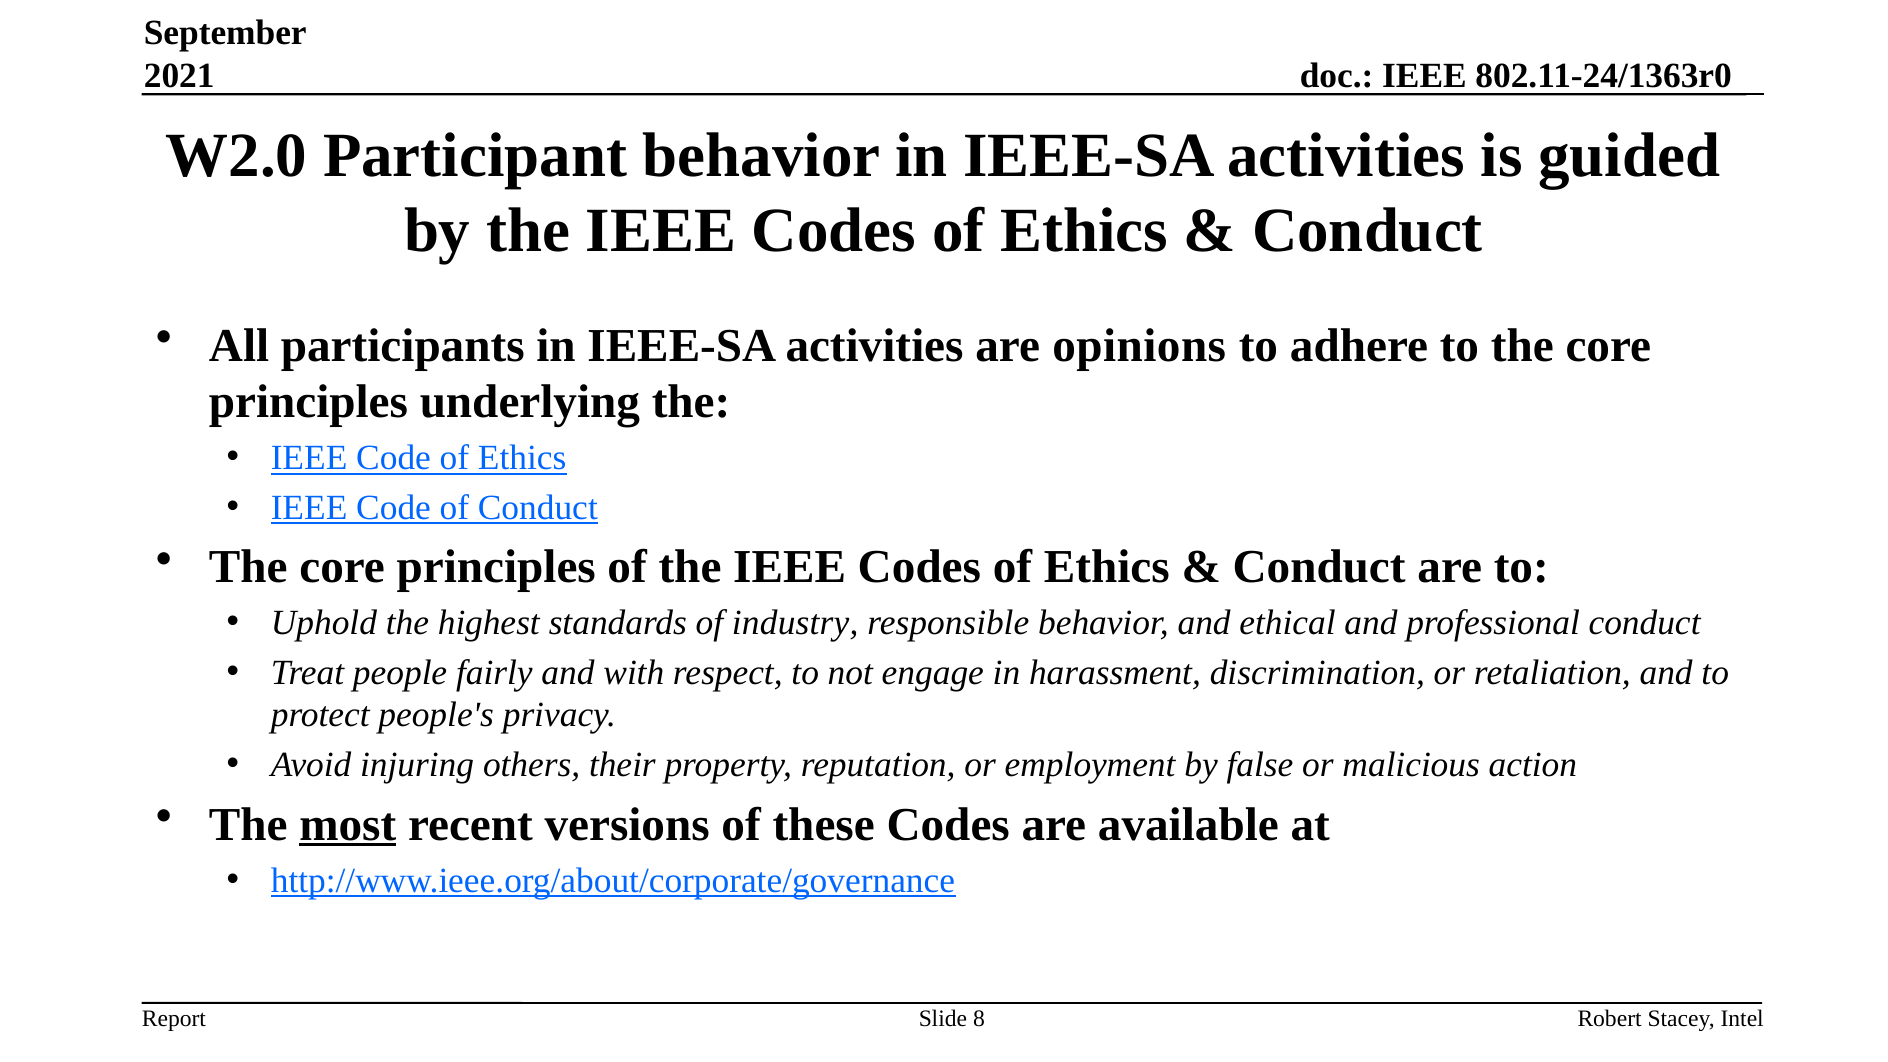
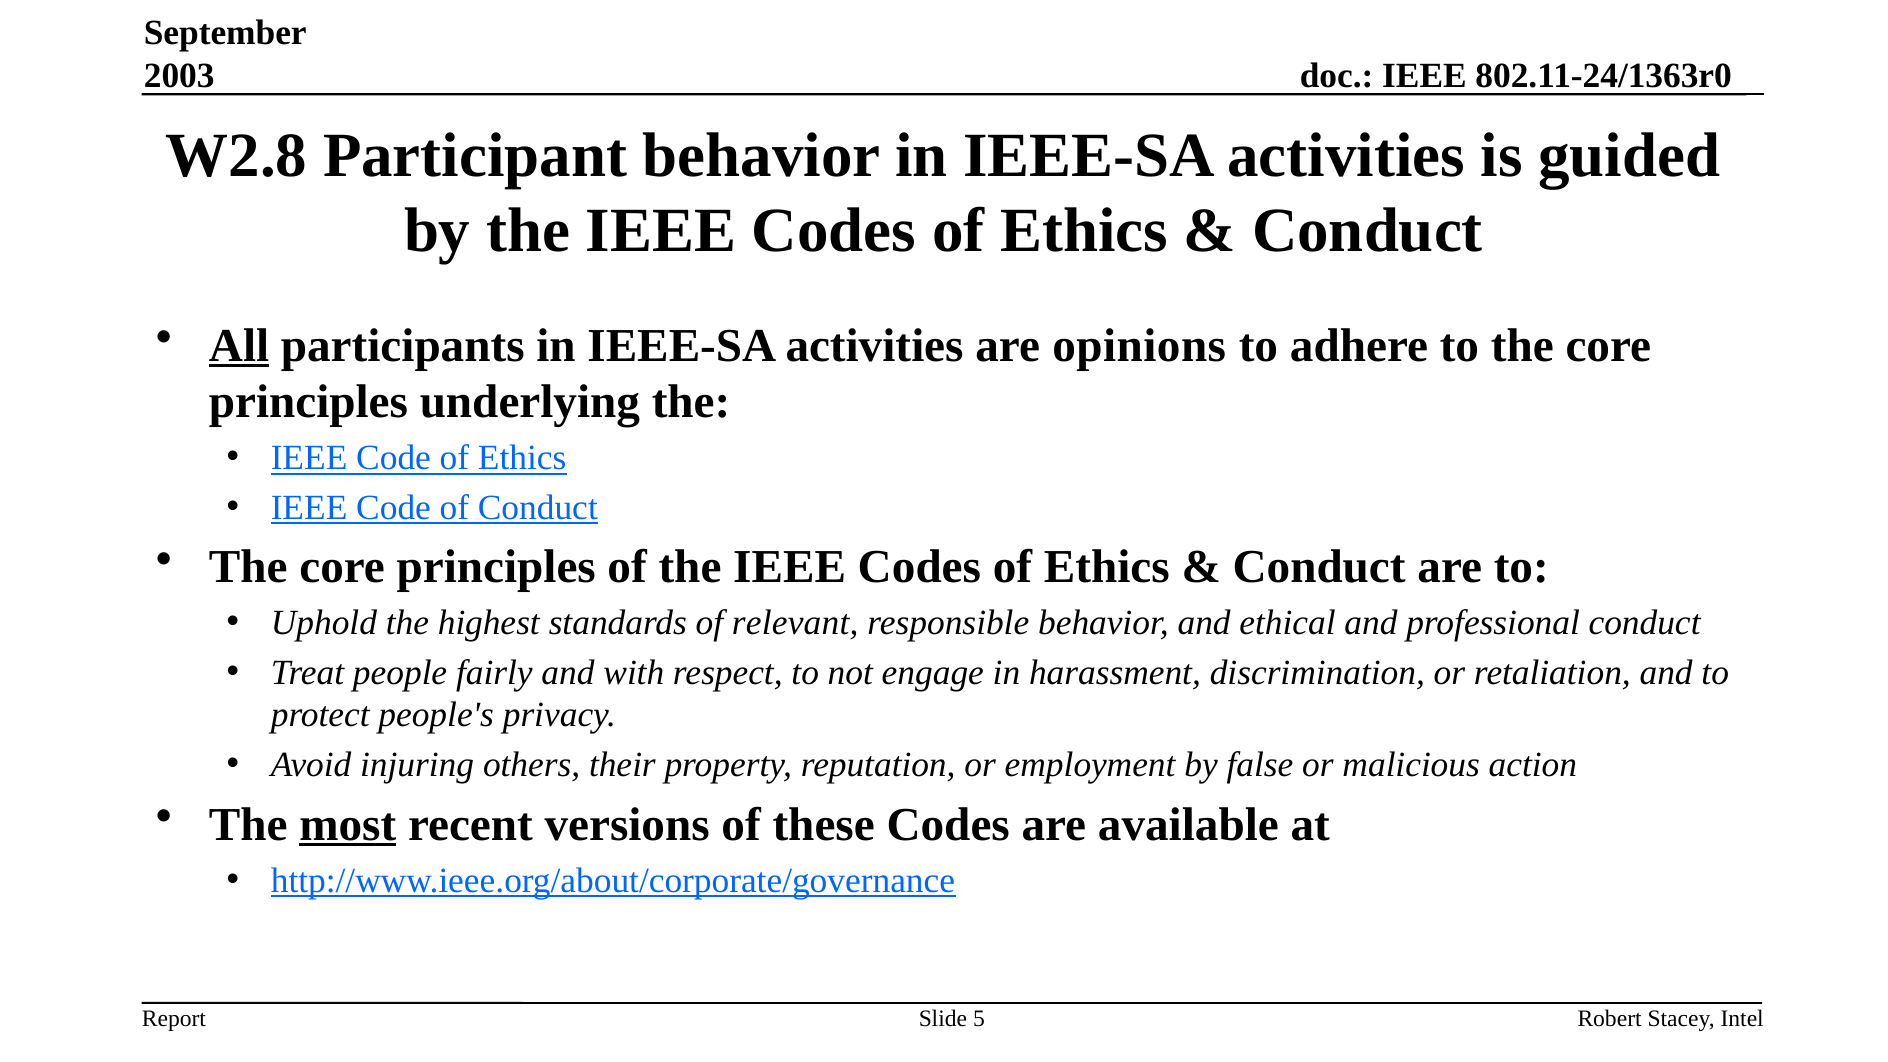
2021: 2021 -> 2003
W2.0: W2.0 -> W2.8
All underline: none -> present
industry: industry -> relevant
8: 8 -> 5
